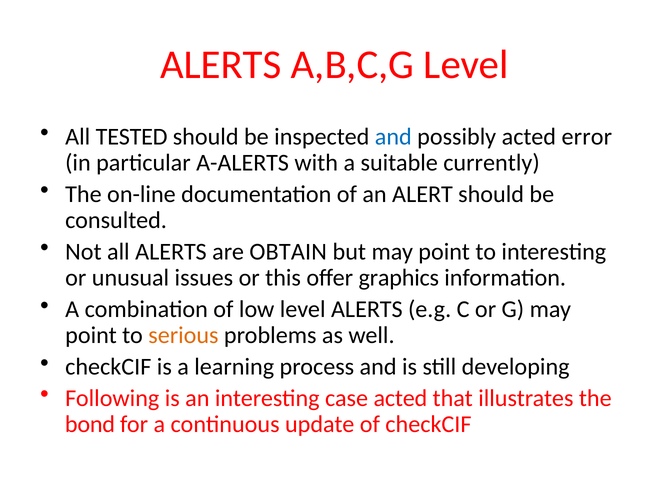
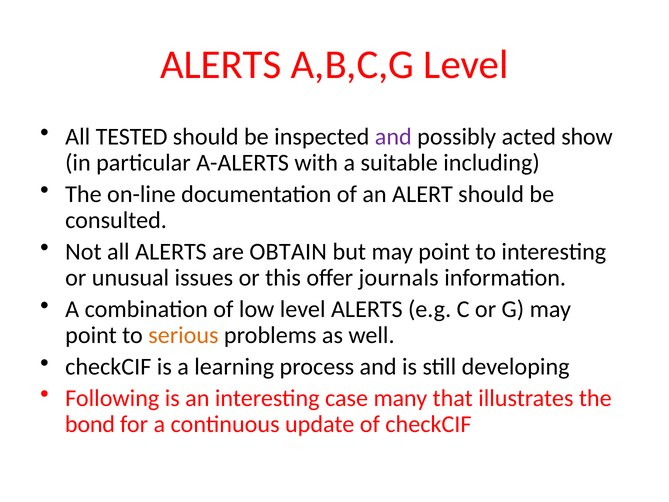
and at (393, 137) colour: blue -> purple
error: error -> show
currently: currently -> including
graphics: graphics -> journals
case acted: acted -> many
